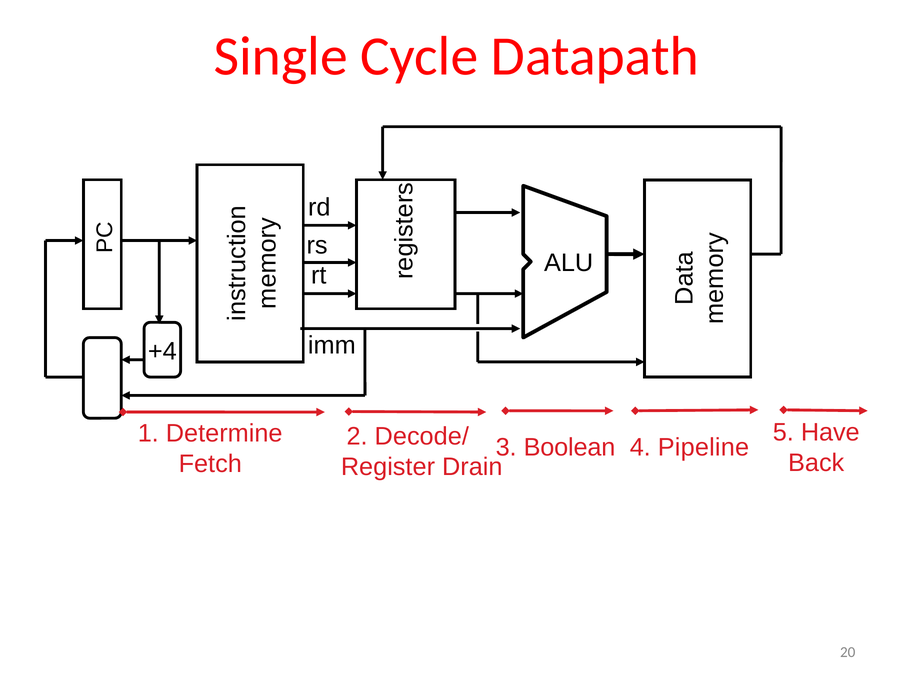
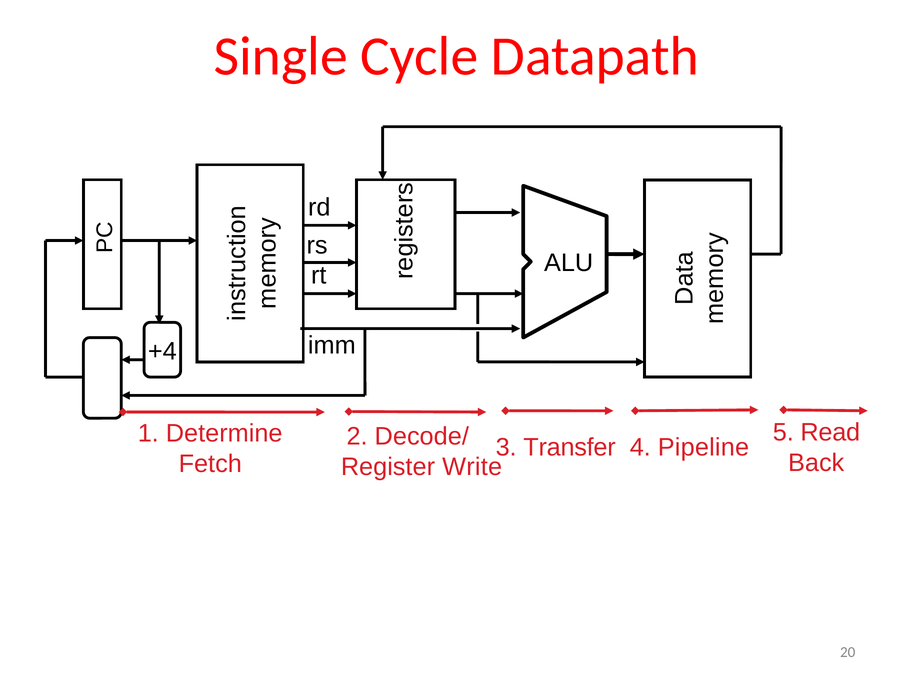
Have: Have -> Read
Boolean: Boolean -> Transfer
Drain: Drain -> Write
